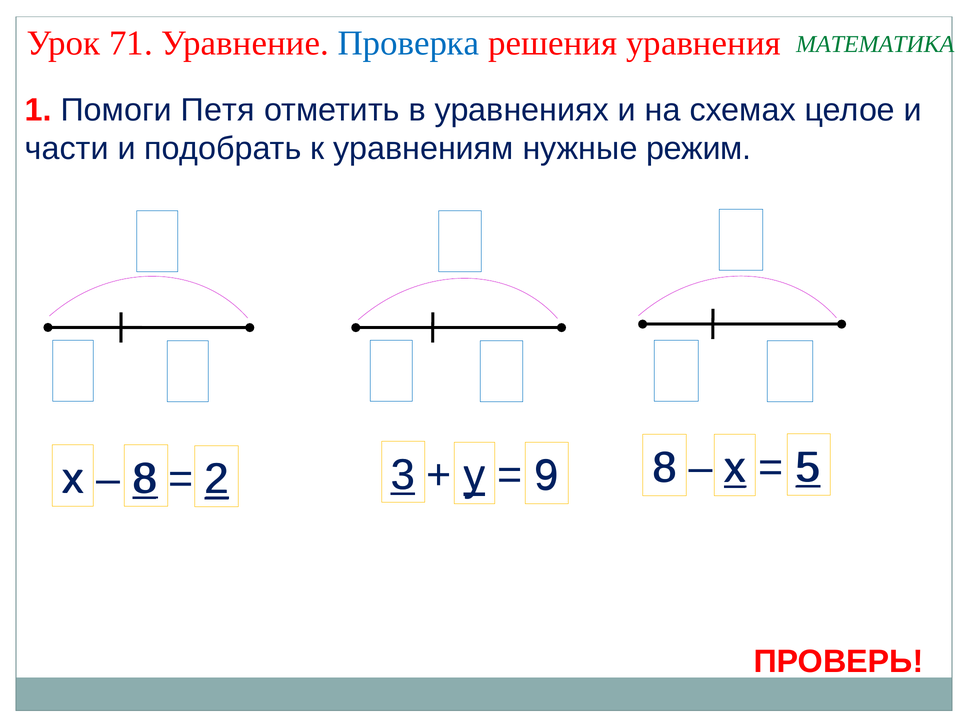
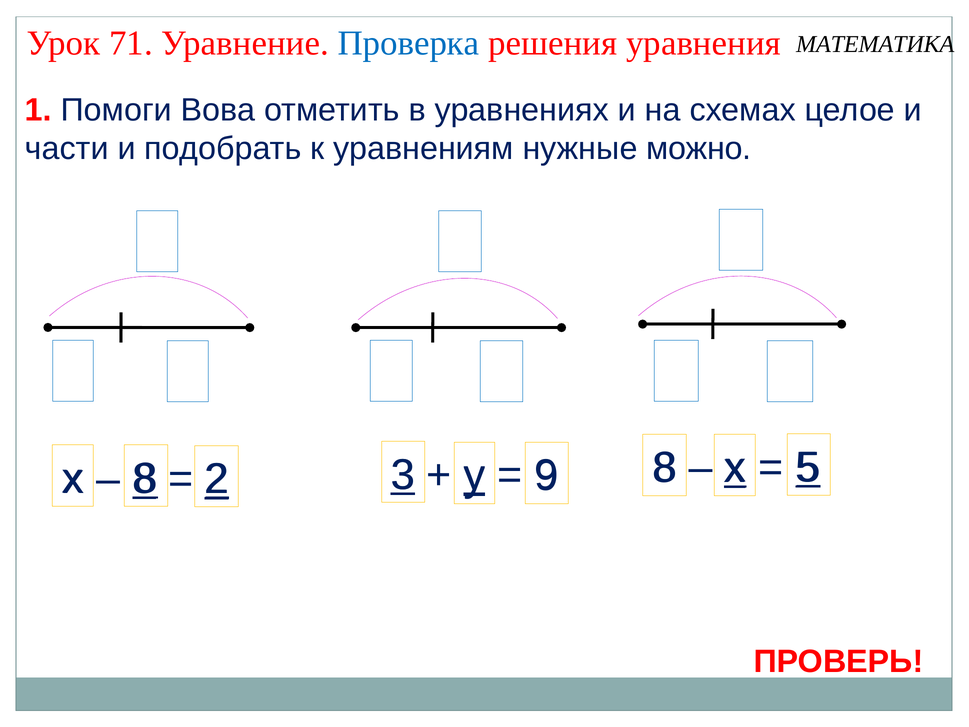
МАТЕМАТИКА colour: green -> black
Петя: Петя -> Вова
режим: режим -> можно
